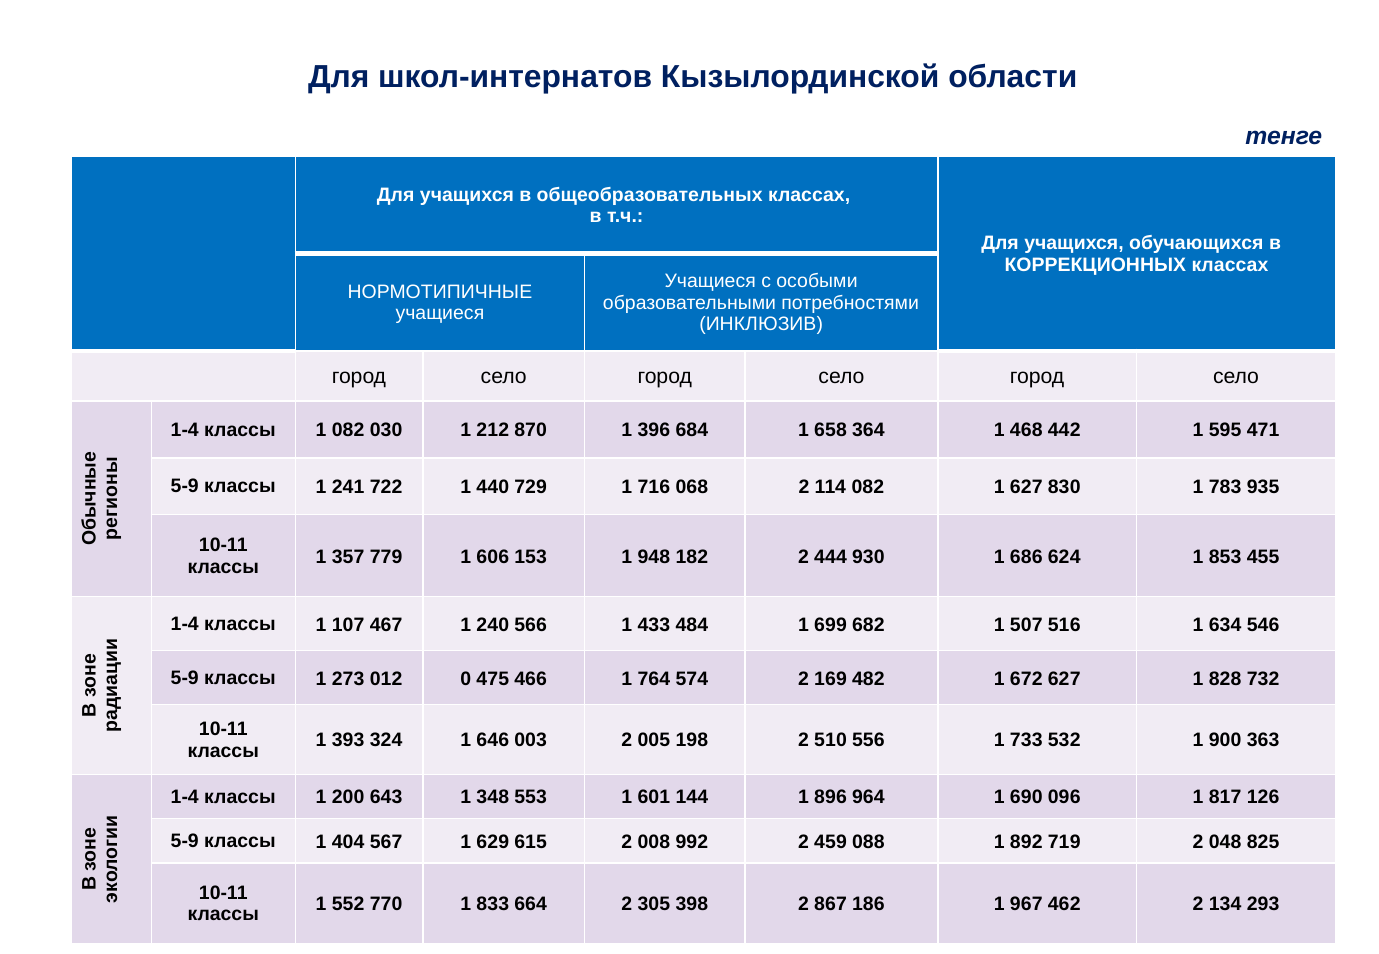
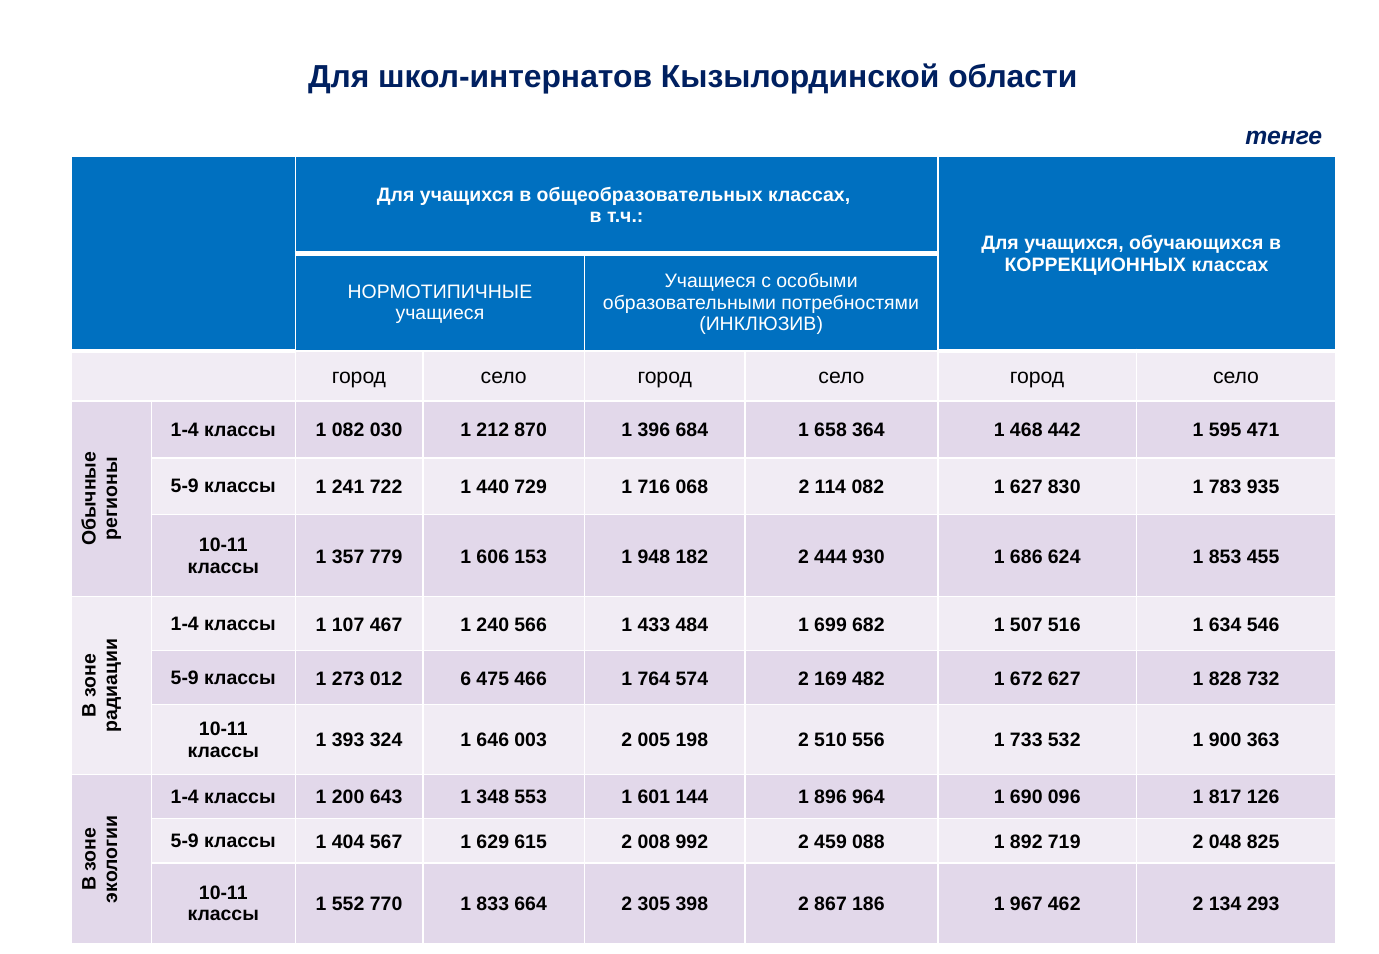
0: 0 -> 6
